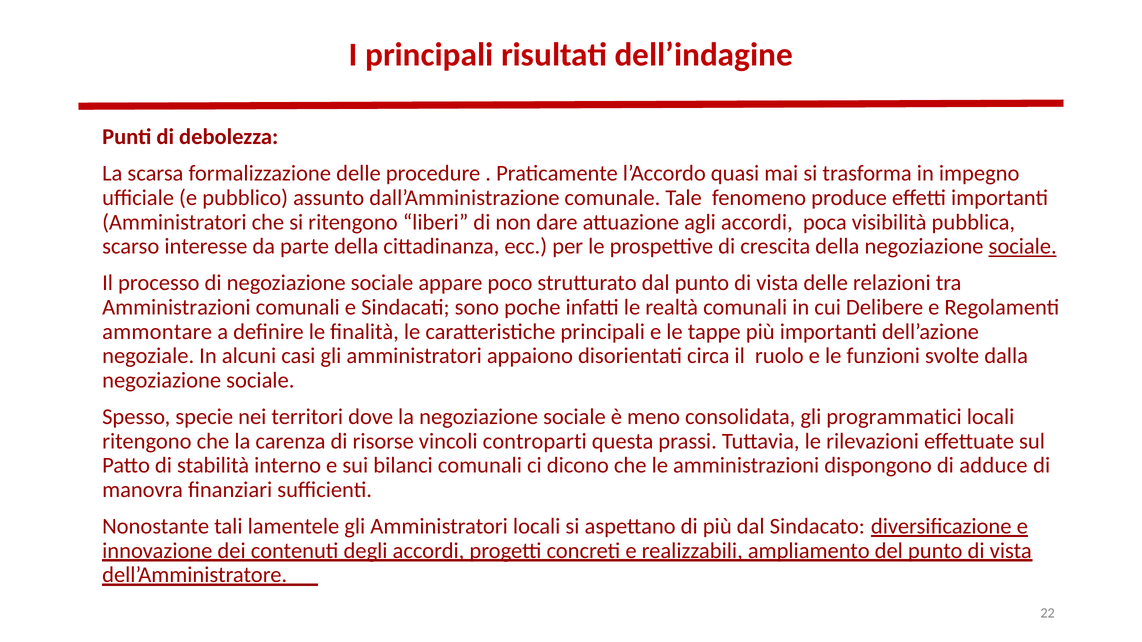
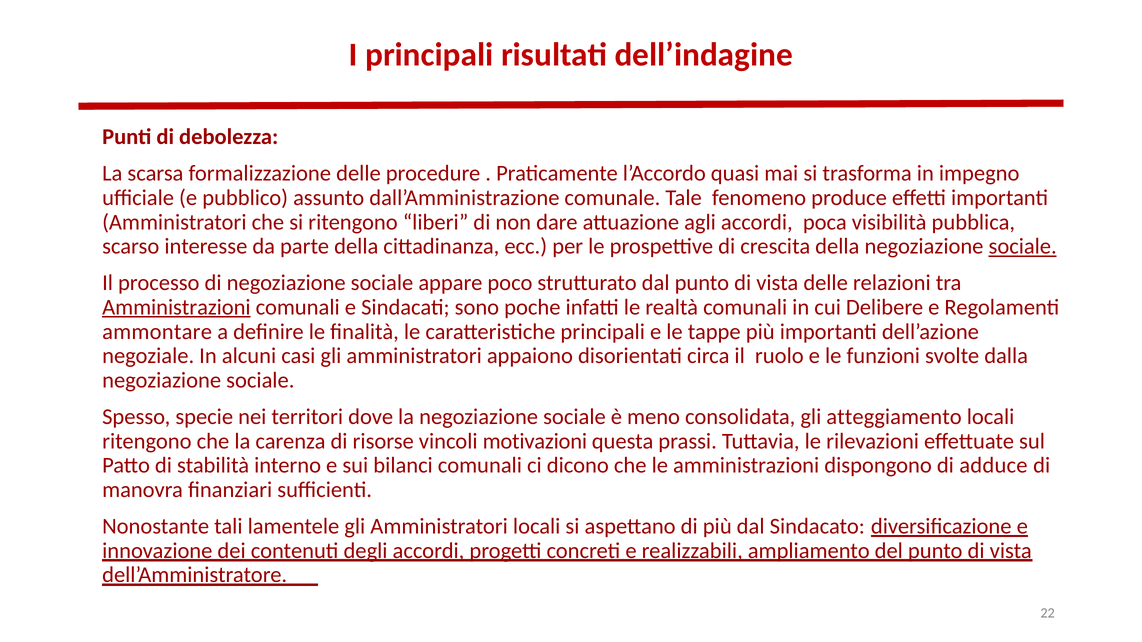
Amministrazioni at (176, 307) underline: none -> present
programmatici: programmatici -> atteggiamento
controparti: controparti -> motivazioni
